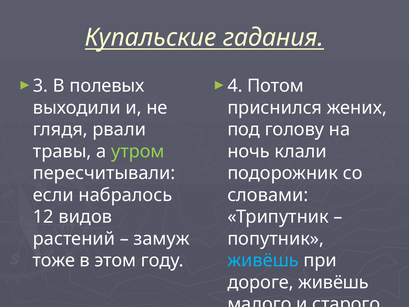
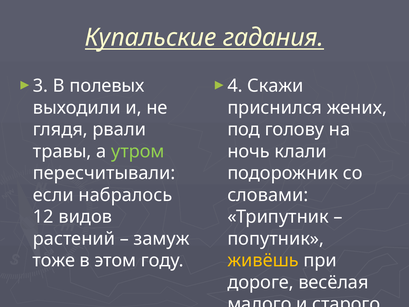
4 Потом: Потом -> Скажи
живёшь at (263, 260) colour: light blue -> yellow
дороге живёшь: живёшь -> весёлая
